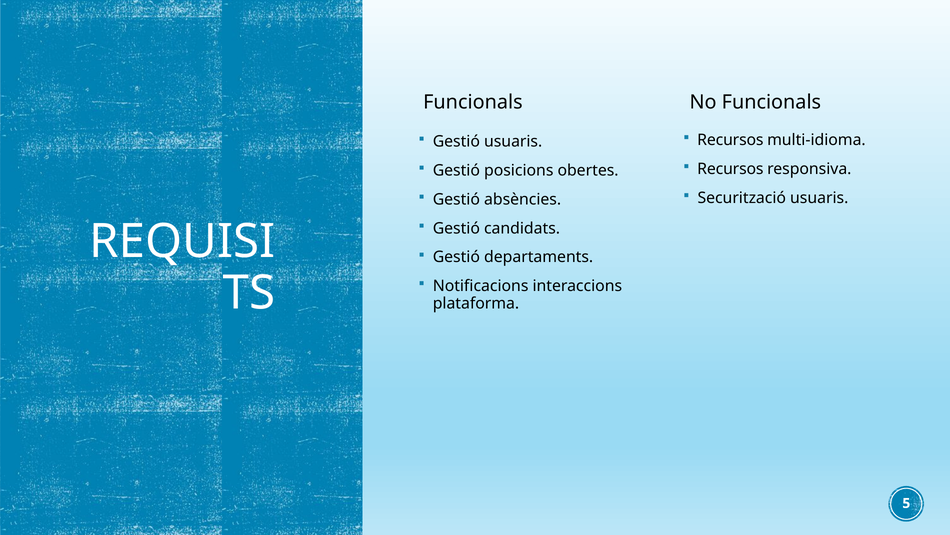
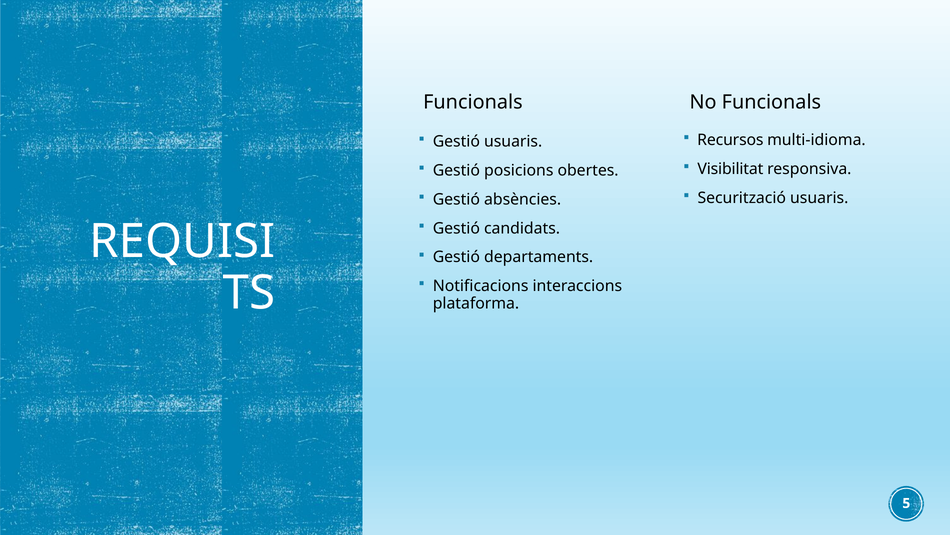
Recursos at (730, 169): Recursos -> Visibilitat
